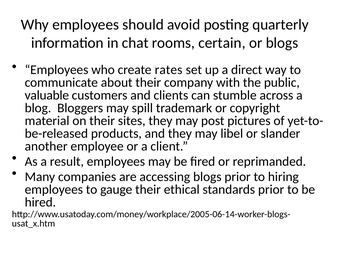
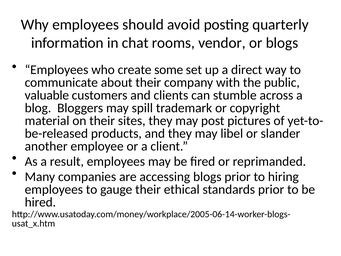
certain: certain -> vendor
rates: rates -> some
